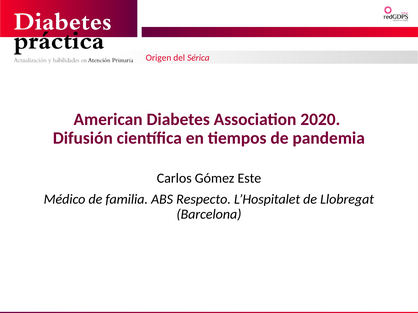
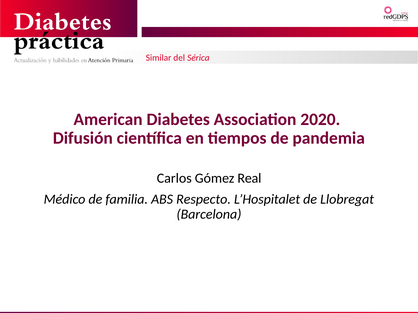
Origen: Origen -> Similar
Este: Este -> Real
